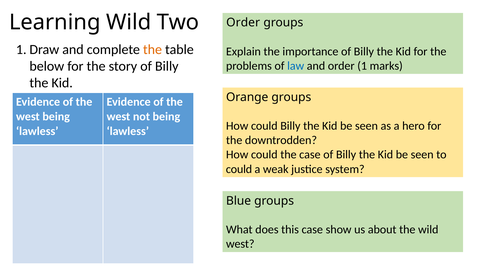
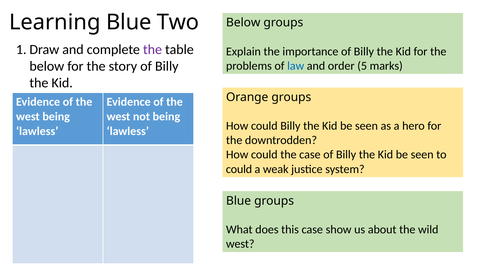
Learning Wild: Wild -> Blue
Order at (243, 23): Order -> Below
the at (153, 50) colour: orange -> purple
1: 1 -> 5
